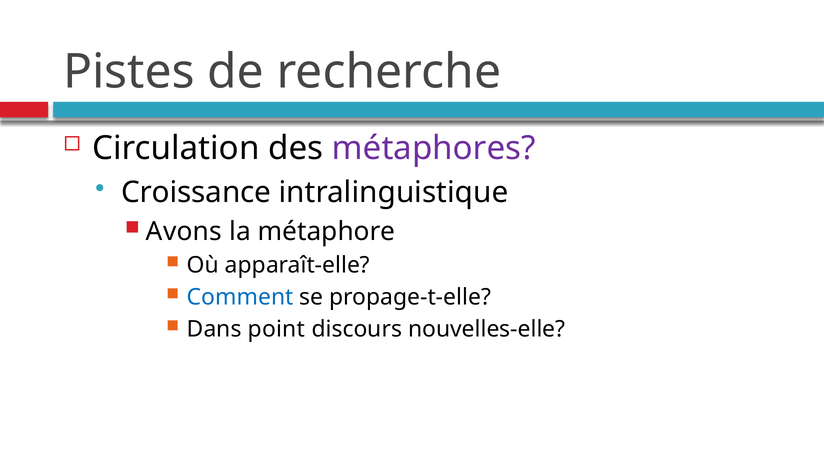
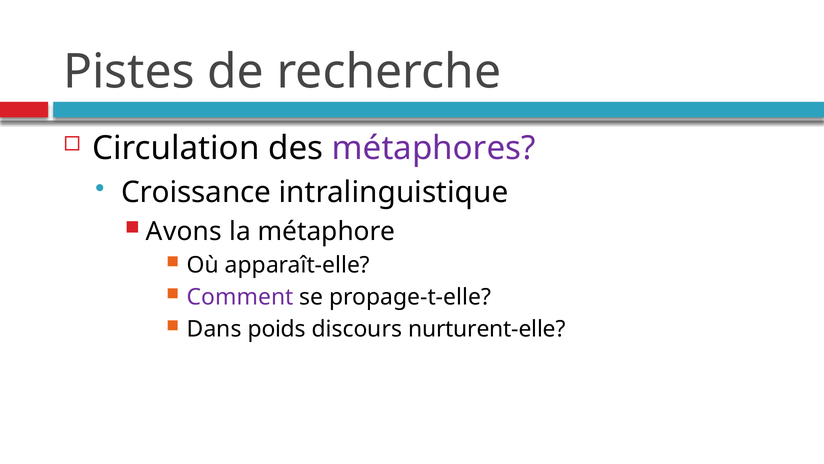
Comment colour: blue -> purple
point: point -> poids
nouvelles-elle: nouvelles-elle -> nurturent-elle
